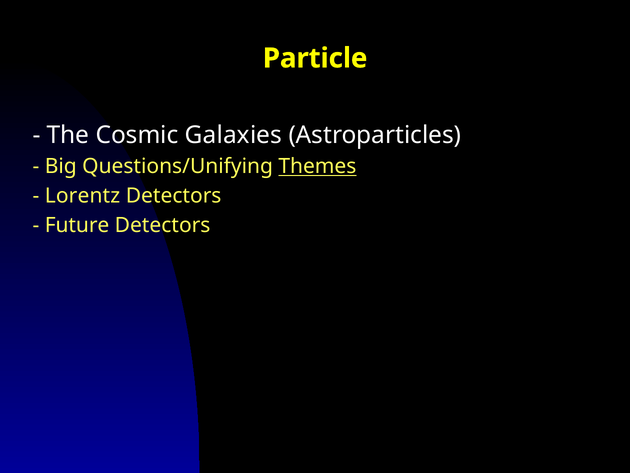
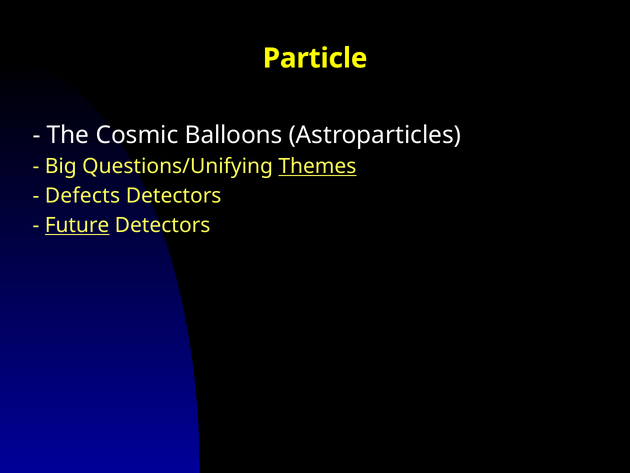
Galaxies: Galaxies -> Balloons
Lorentz: Lorentz -> Defects
Future underline: none -> present
